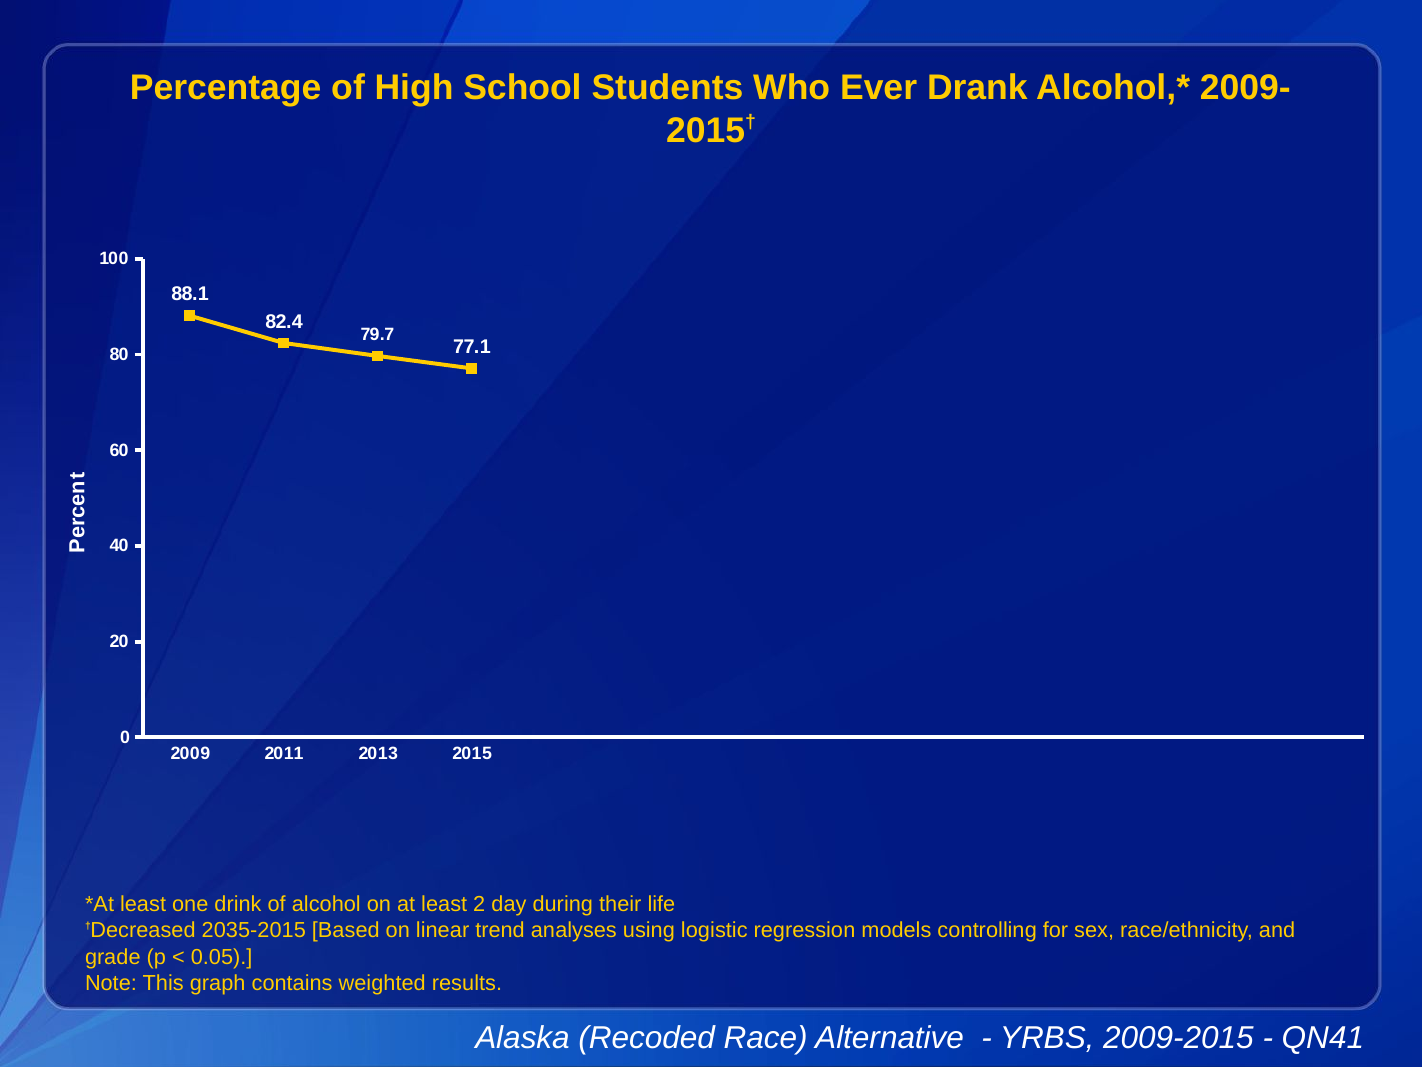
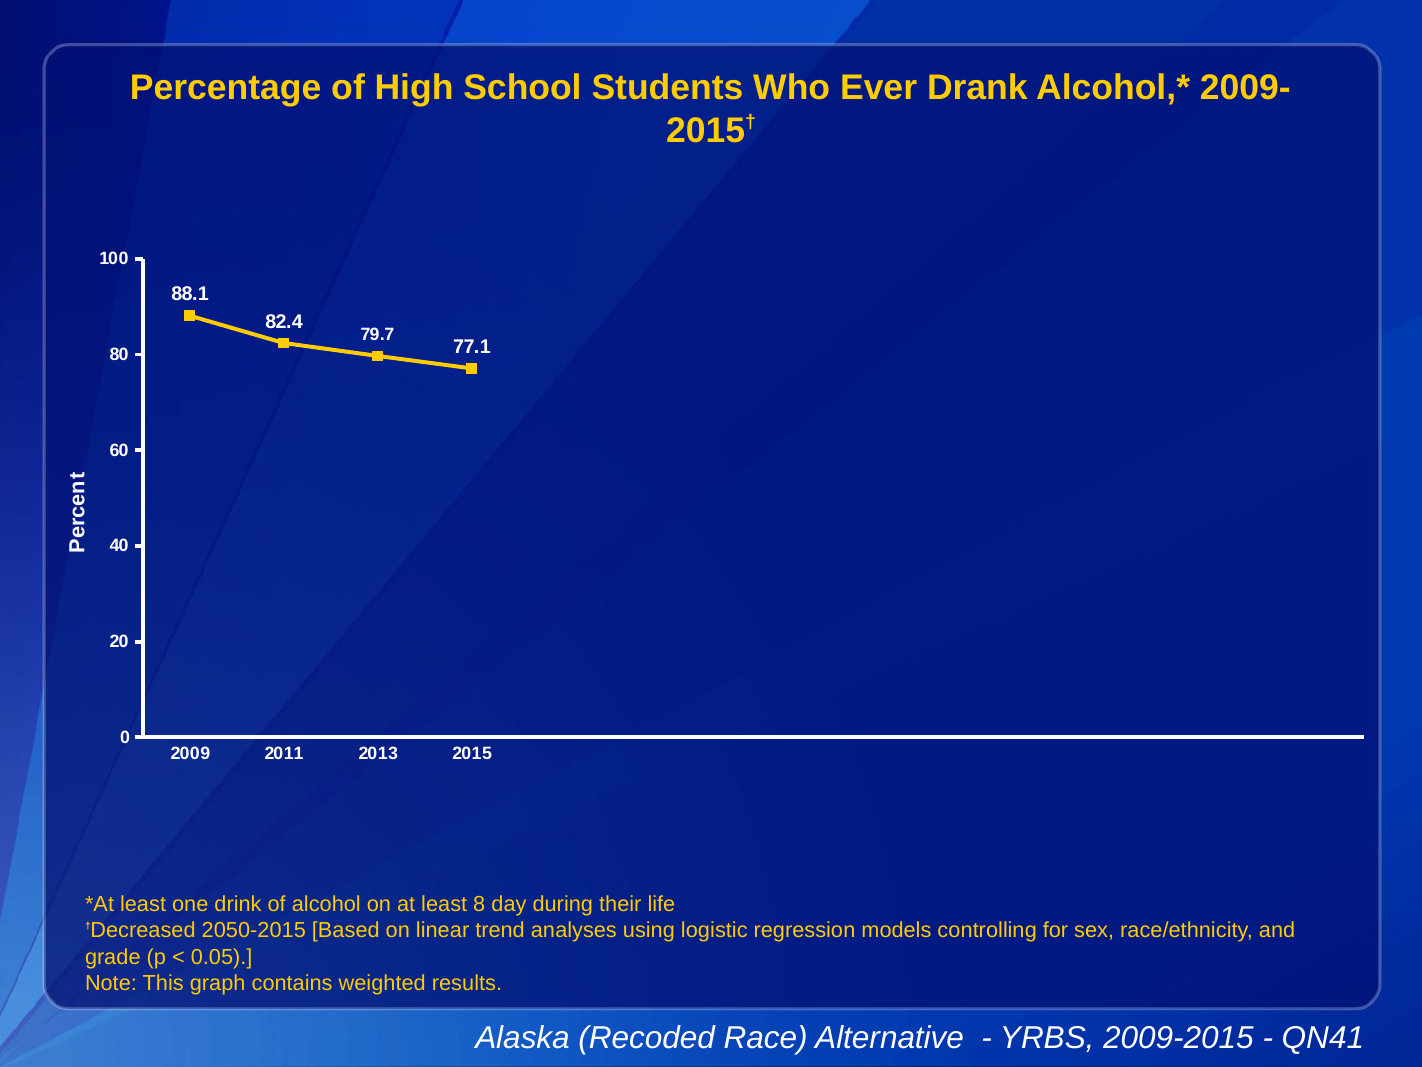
2: 2 -> 8
2035-2015: 2035-2015 -> 2050-2015
